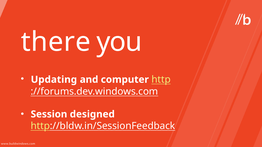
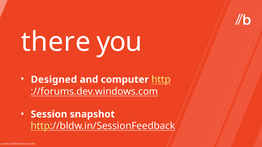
Updating: Updating -> Designed
designed: designed -> snapshot
